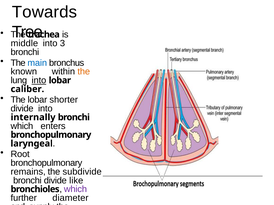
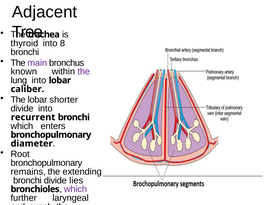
Towards: Towards -> Adjacent
middle: middle -> thyroid
3: 3 -> 8
main colour: blue -> purple
the at (84, 72) colour: orange -> purple
into at (39, 81) underline: present -> none
internally: internally -> recurrent
laryngeal: laryngeal -> diameter
subdivide: subdivide -> extending
like: like -> lies
diameter: diameter -> laryngeal
